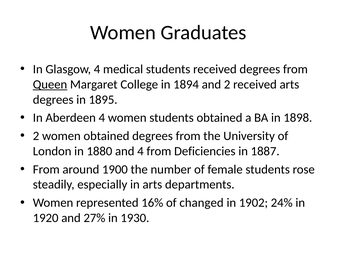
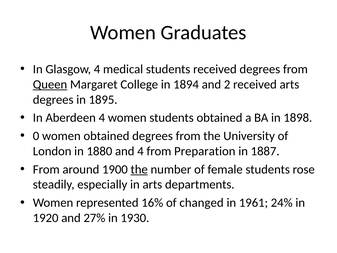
2 at (36, 136): 2 -> 0
Deficiencies: Deficiencies -> Preparation
the at (139, 169) underline: none -> present
1902: 1902 -> 1961
